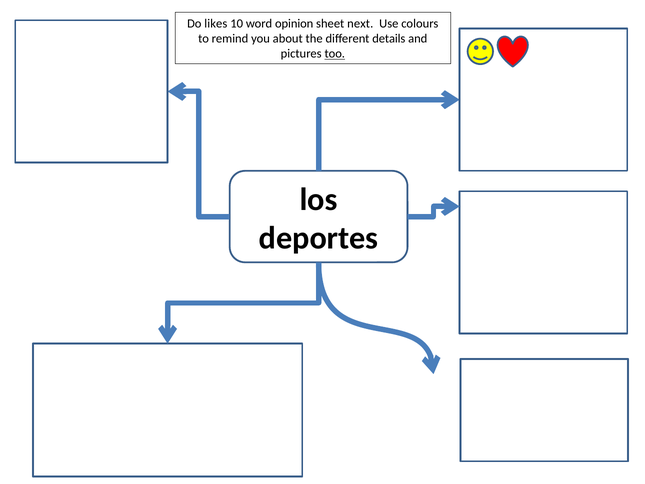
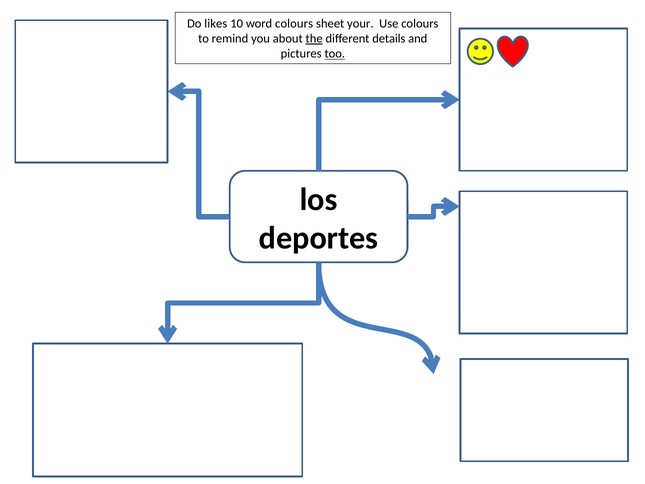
word opinion: opinion -> colours
next: next -> your
the underline: none -> present
